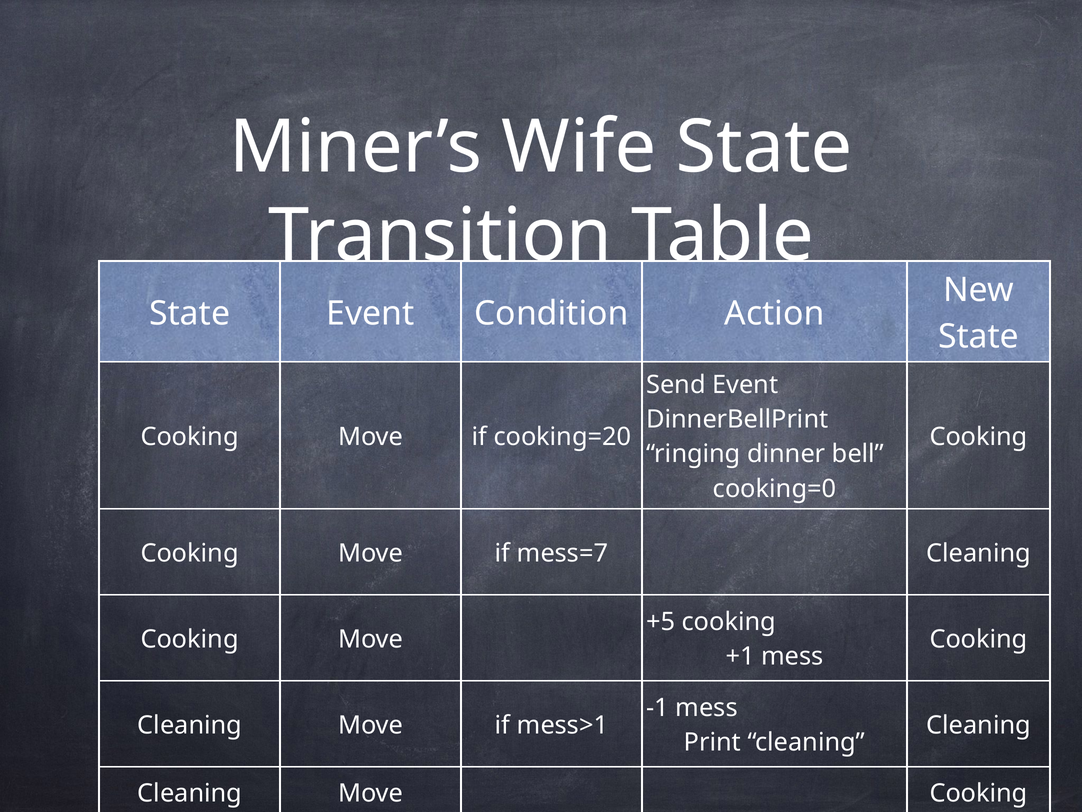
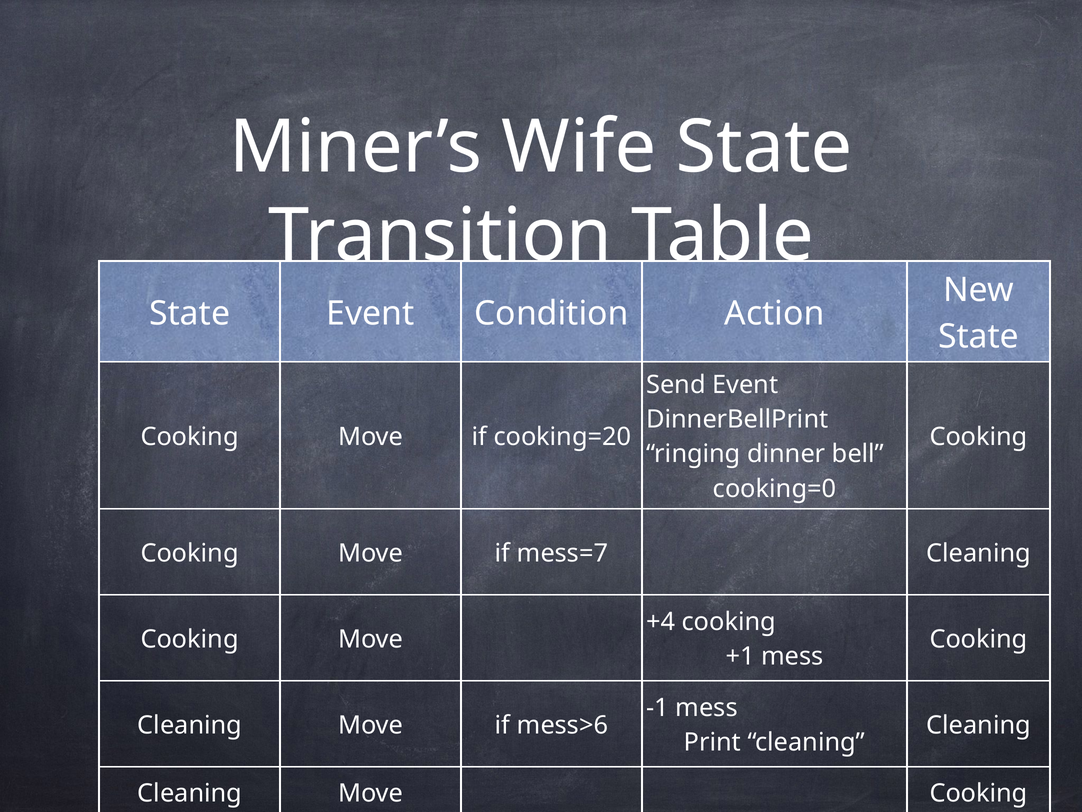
+5: +5 -> +4
mess>1: mess>1 -> mess>6
